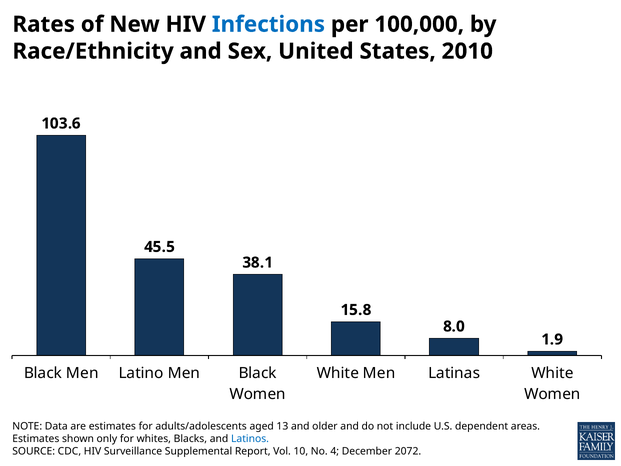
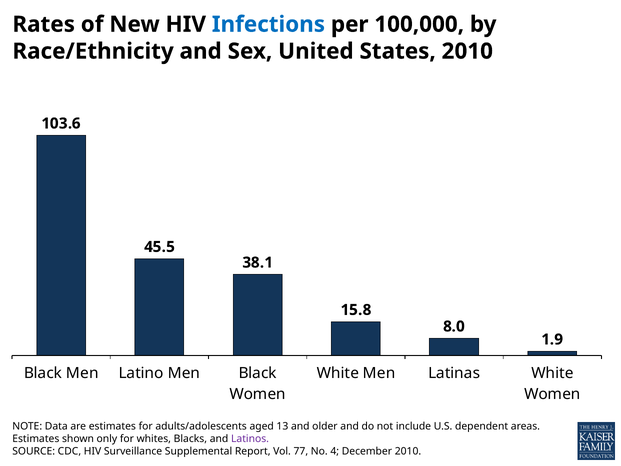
Latinos colour: blue -> purple
10: 10 -> 77
December 2072: 2072 -> 2010
